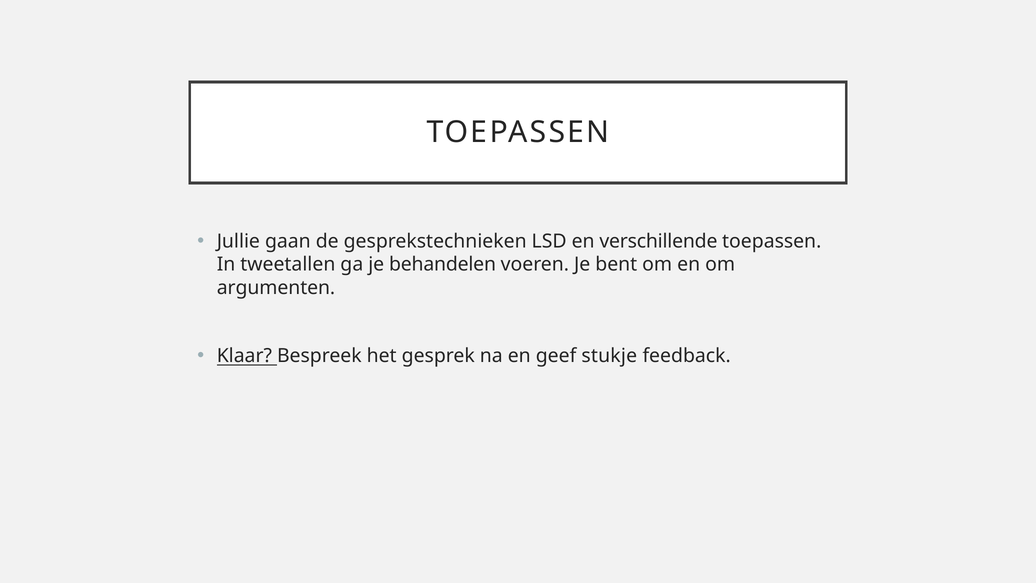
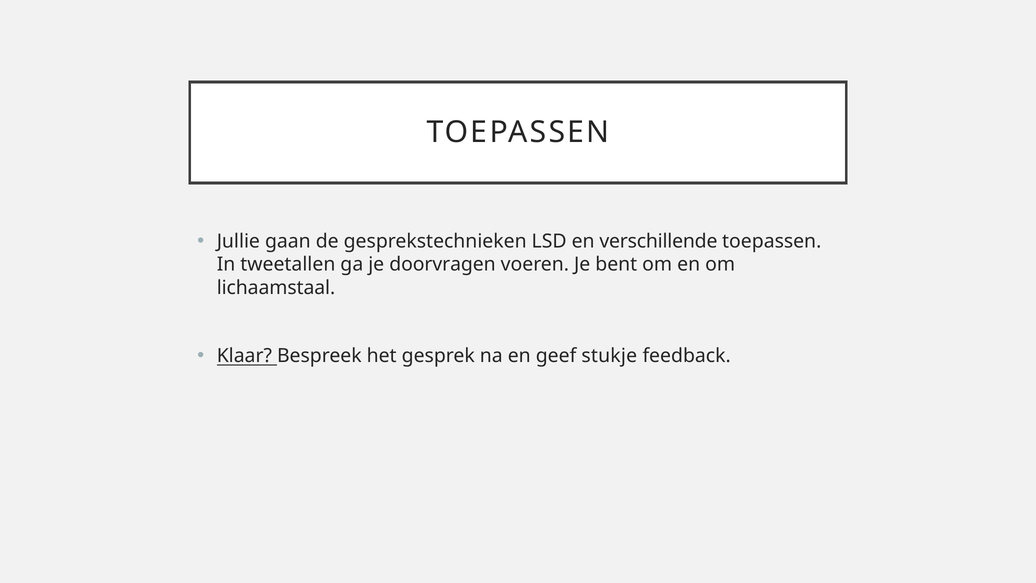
behandelen: behandelen -> doorvragen
argumenten: argumenten -> lichaamstaal
